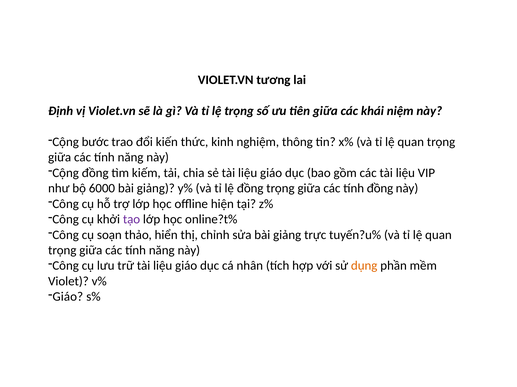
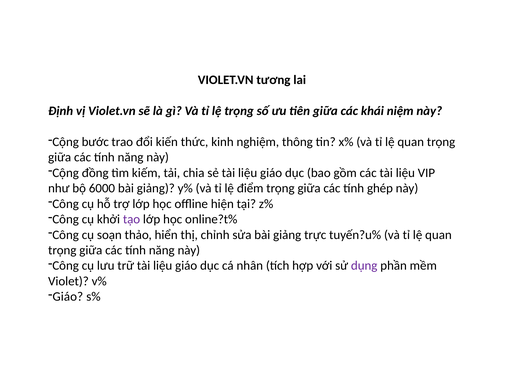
lệ đồng: đồng -> điểm
tính đồng: đồng -> ghép
dụng colour: orange -> purple
